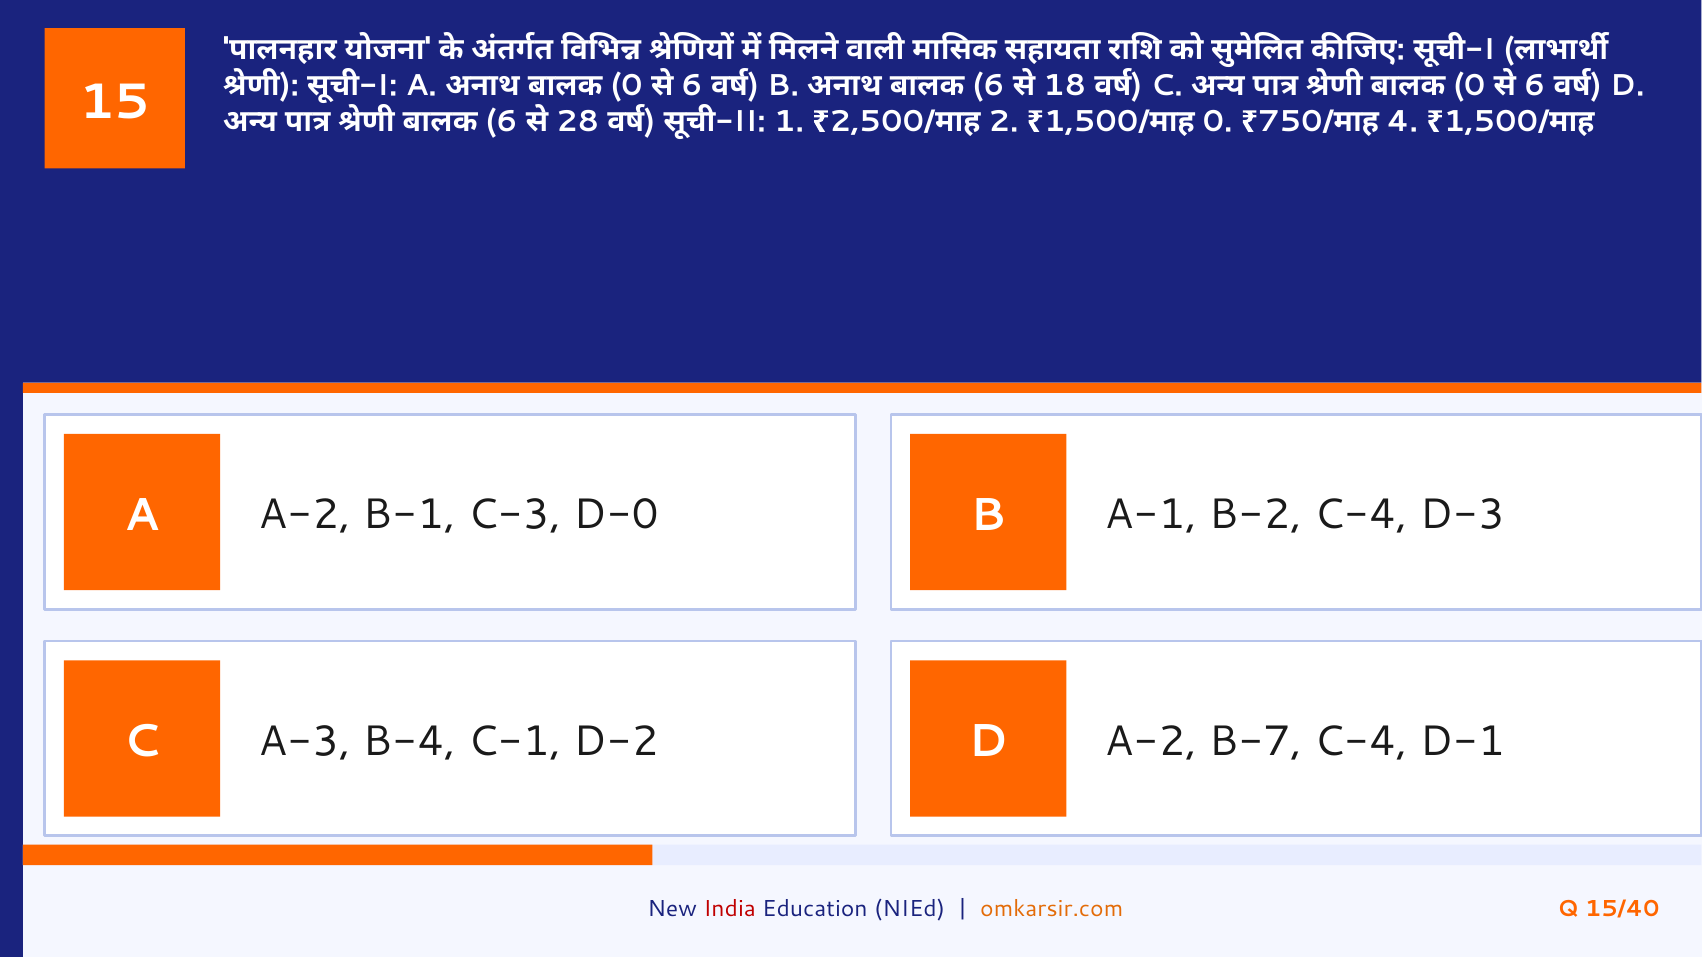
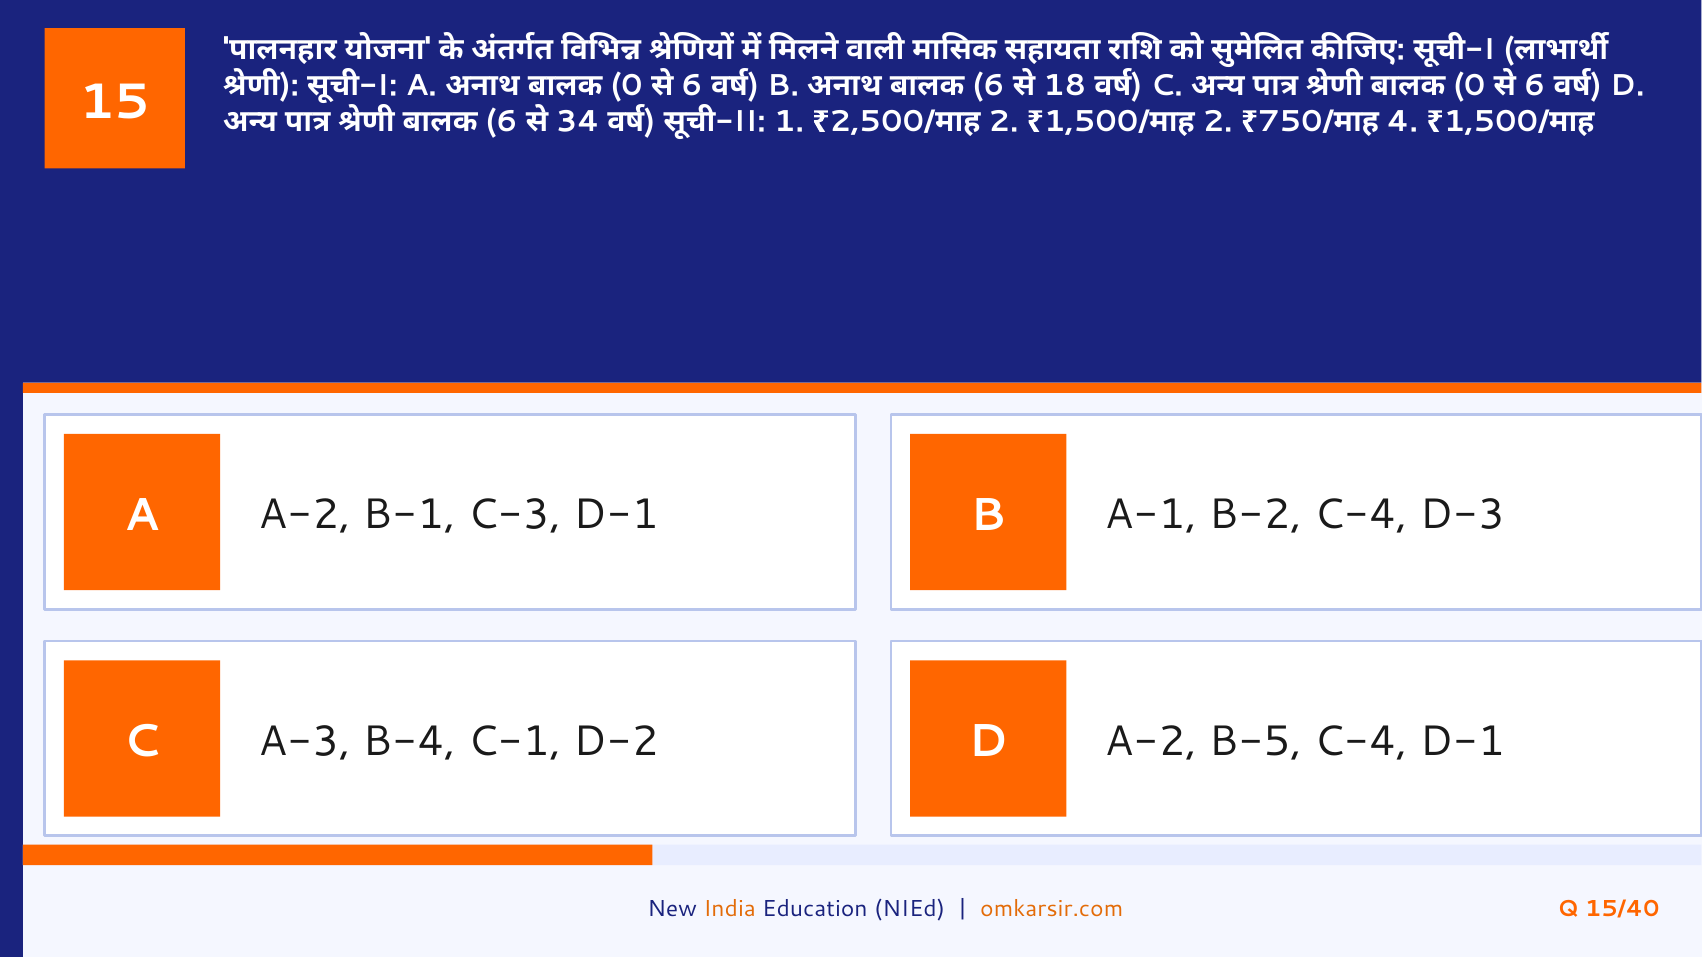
28: 28 -> 34
0 at (1218, 122): 0 -> 2
C-3 D-0: D-0 -> D-1
B-7: B-7 -> B-5
India colour: red -> orange
